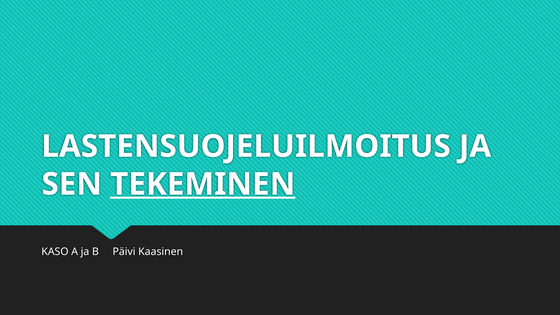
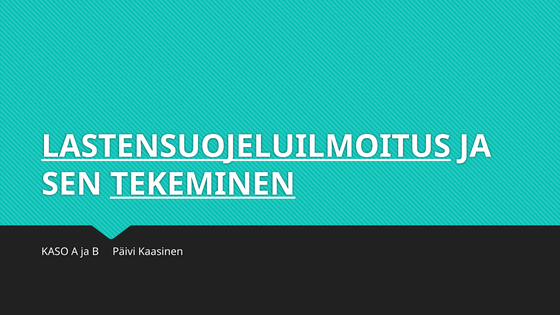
LASTENSUOJELUILMOITUS underline: none -> present
